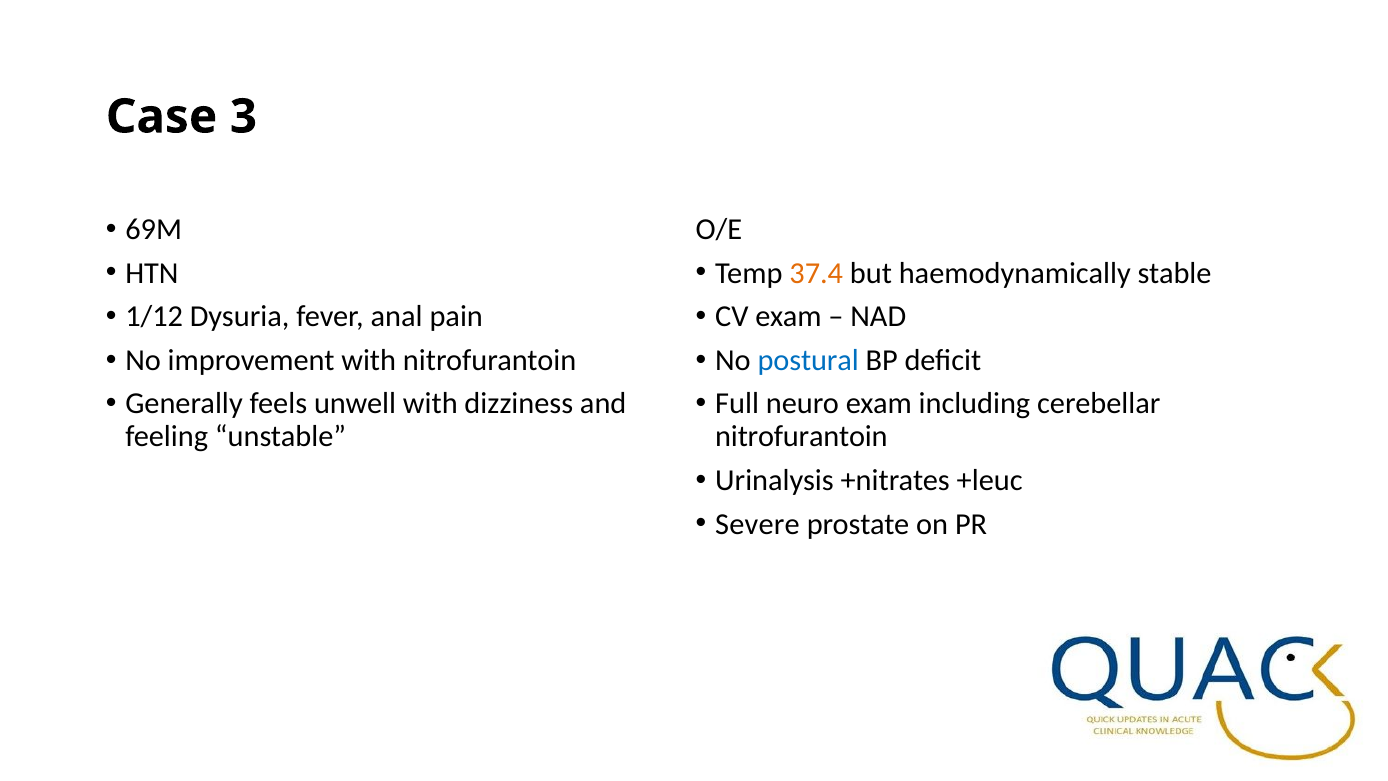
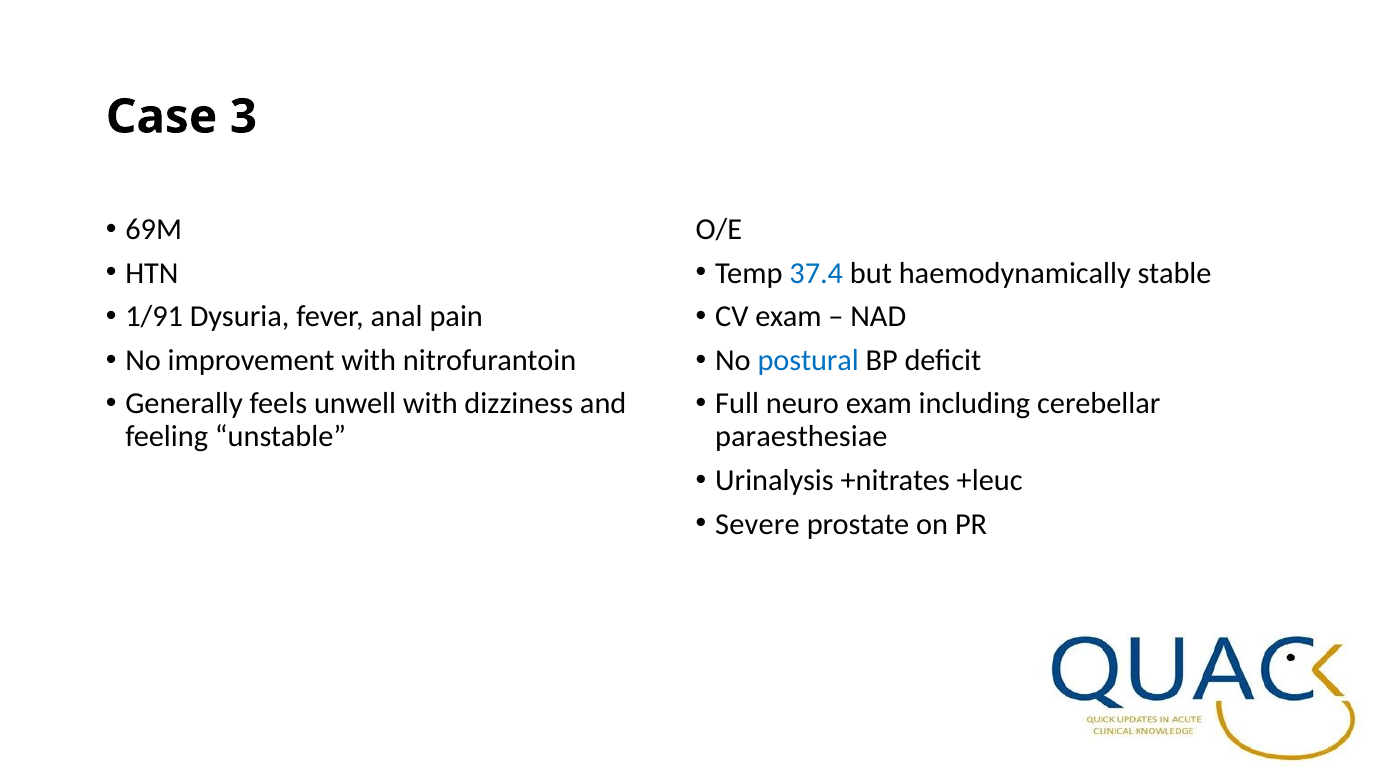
37.4 colour: orange -> blue
1/12: 1/12 -> 1/91
nitrofurantoin at (801, 437): nitrofurantoin -> paraesthesiae
